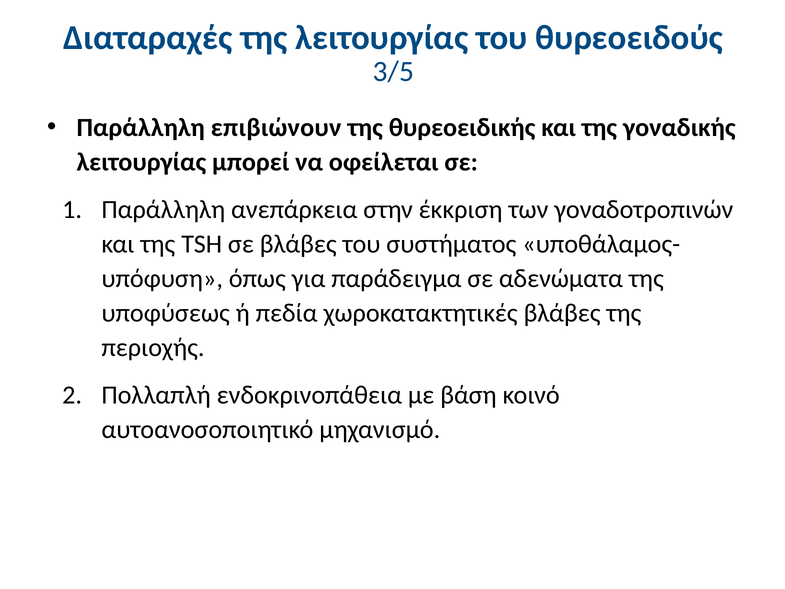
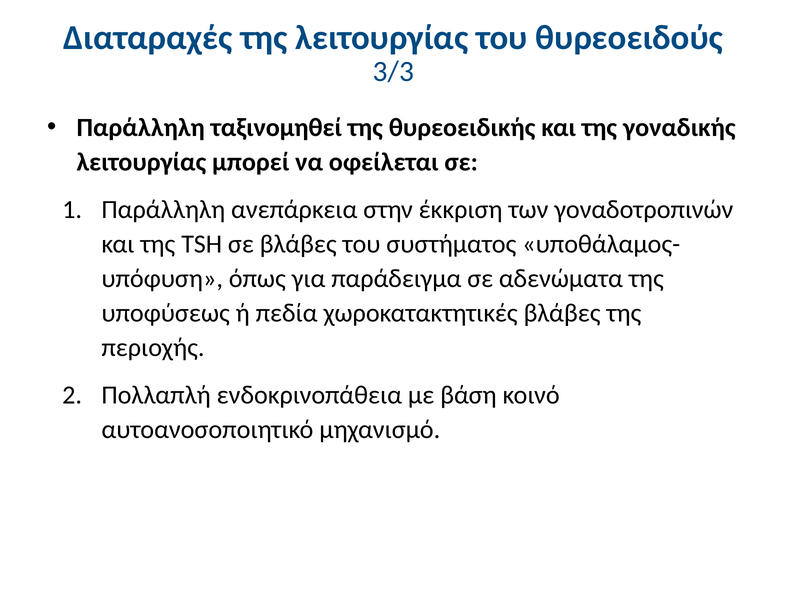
3/5: 3/5 -> 3/3
επιβιώνουν: επιβιώνουν -> ταξινομηθεί
